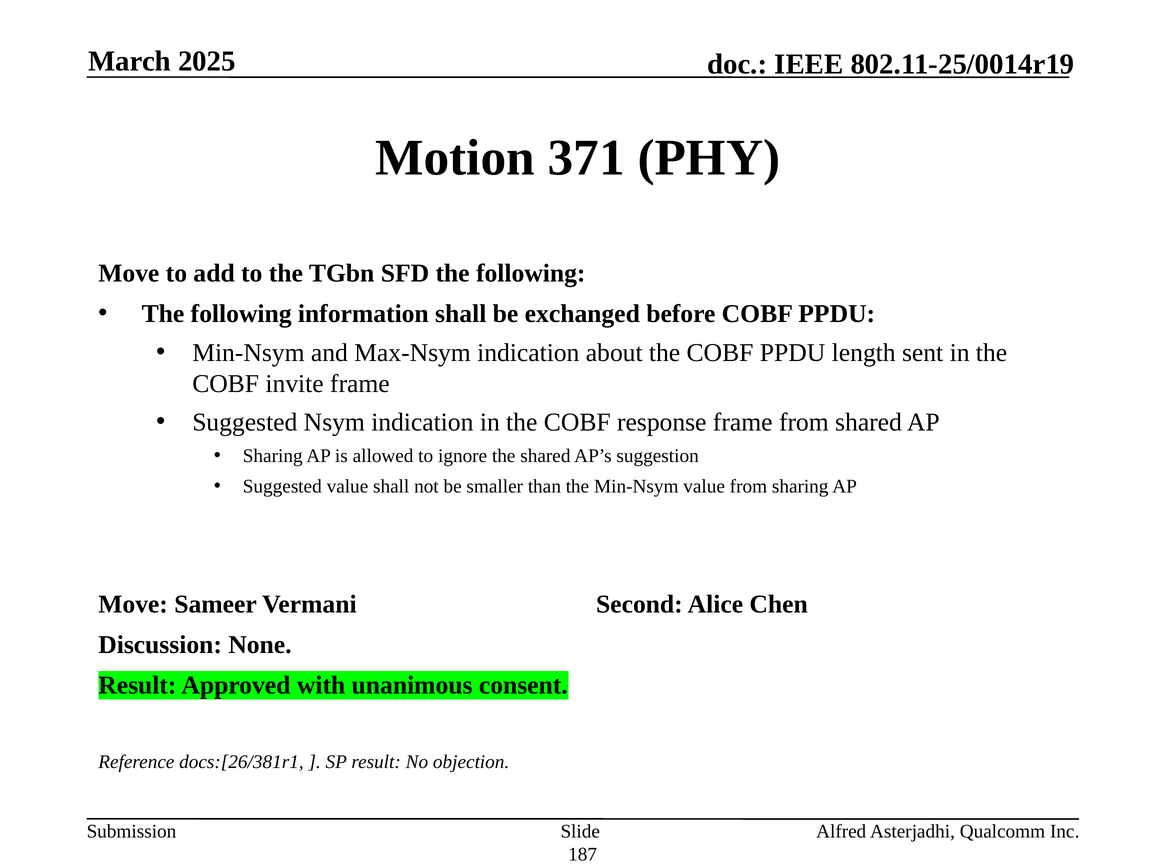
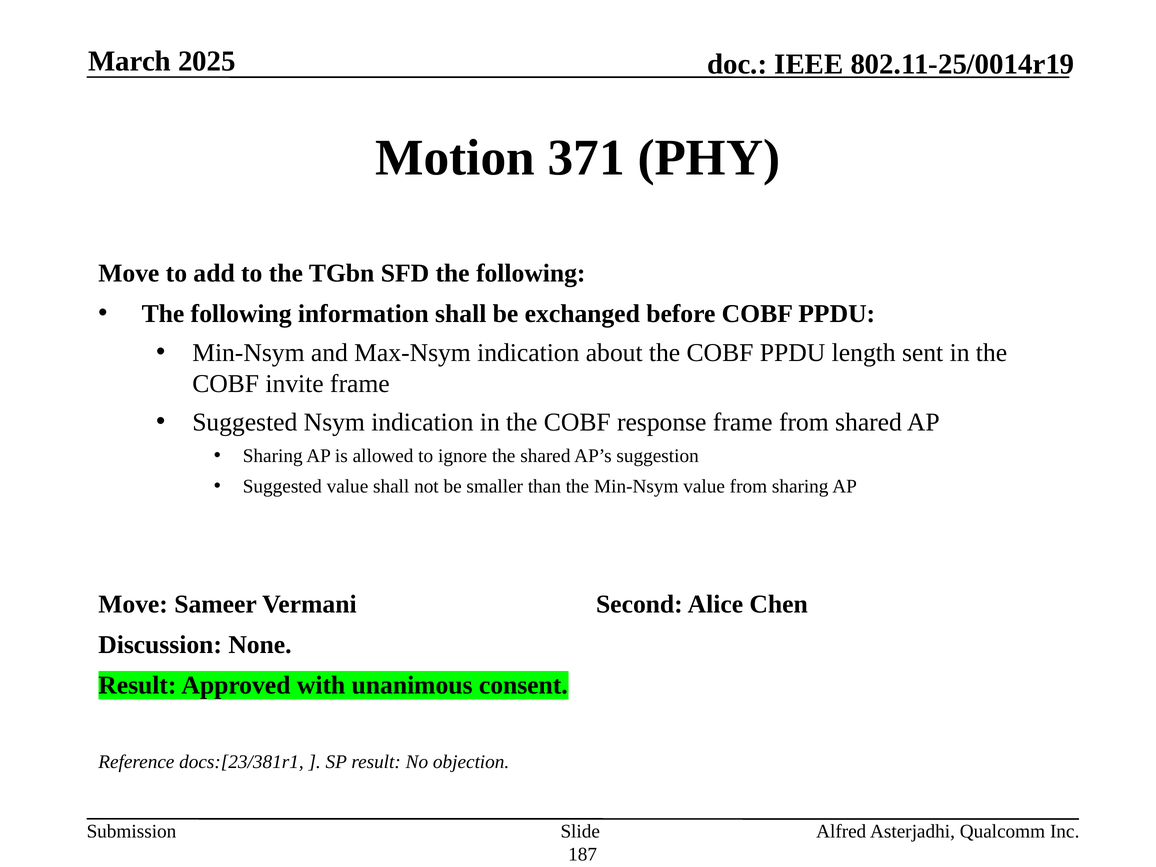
docs:[26/381r1: docs:[26/381r1 -> docs:[23/381r1
